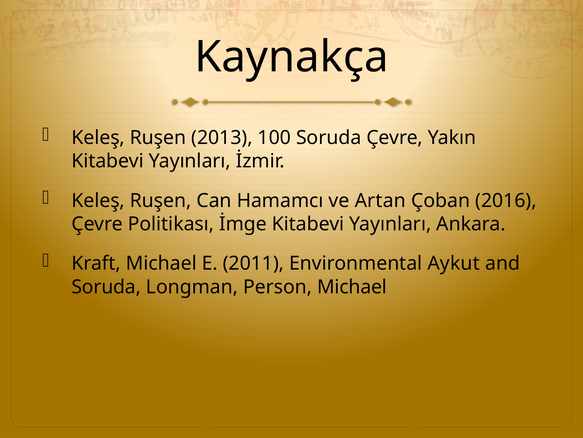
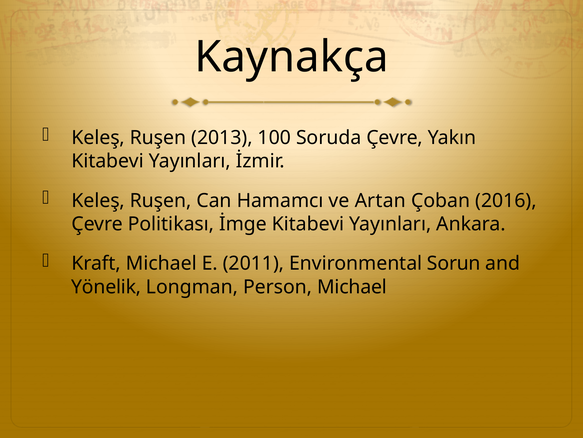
Aykut: Aykut -> Sorun
Soruda at (106, 286): Soruda -> Yönelik
